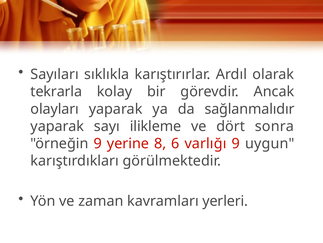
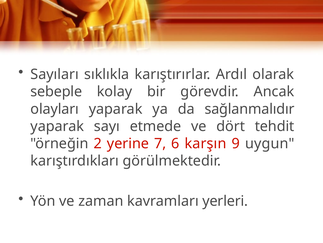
tekrarla: tekrarla -> sebeple
ilikleme: ilikleme -> etmede
sonra: sonra -> tehdit
örneğin 9: 9 -> 2
8: 8 -> 7
varlığı: varlığı -> karşın
